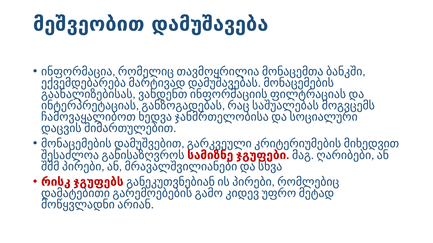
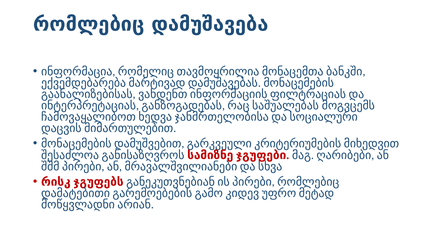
მეშვეობით at (89, 24): მეშვეობით -> რომლებიც
